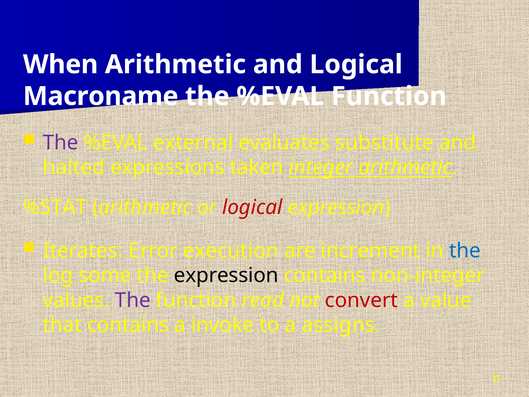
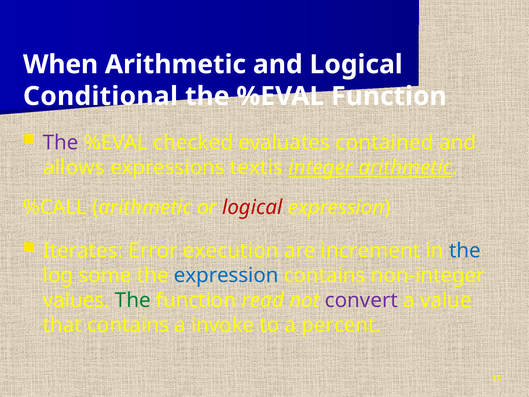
Macroname: Macroname -> Conditional
external: external -> checked
substitute: substitute -> contained
halted: halted -> allows
taken: taken -> textis
%STAT: %STAT -> %CALL
expression at (226, 275) colour: black -> blue
The at (133, 300) colour: purple -> green
convert colour: red -> purple
assigns: assigns -> percent
